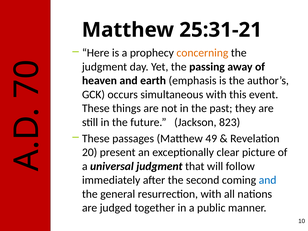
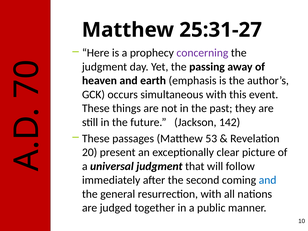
25:31-21: 25:31-21 -> 25:31-27
concerning colour: orange -> purple
823: 823 -> 142
49: 49 -> 53
